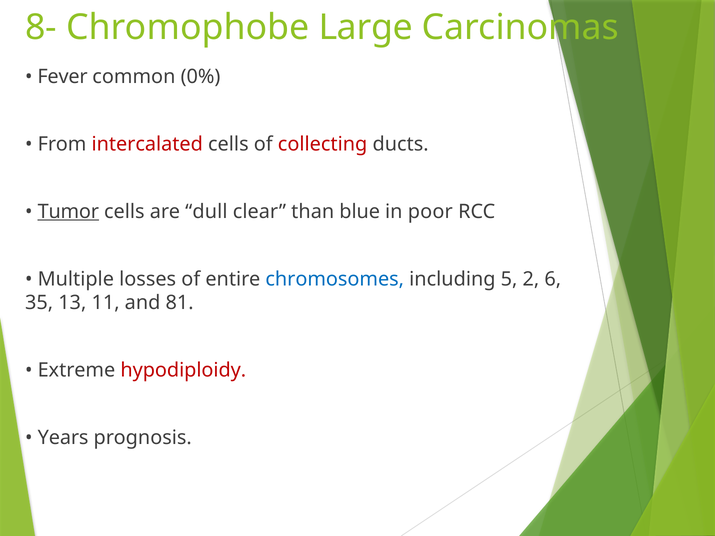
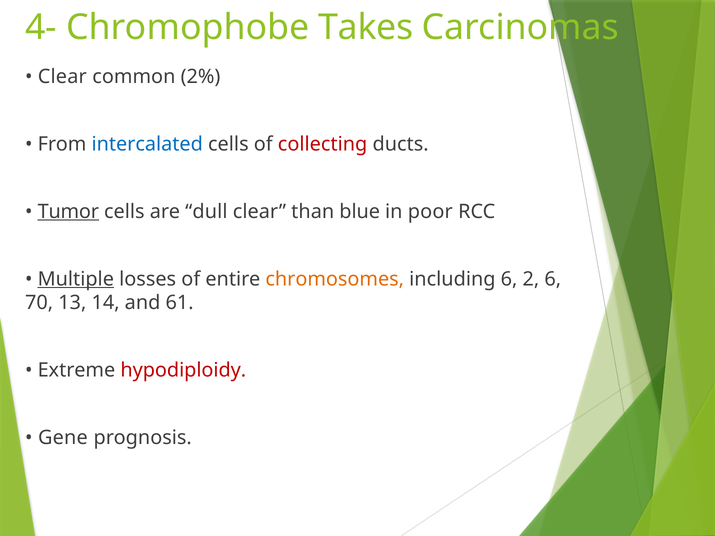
8-: 8- -> 4-
Large: Large -> Takes
Fever at (62, 76): Fever -> Clear
0%: 0% -> 2%
intercalated colour: red -> blue
Multiple underline: none -> present
chromosomes colour: blue -> orange
including 5: 5 -> 6
35: 35 -> 70
11: 11 -> 14
81: 81 -> 61
Years: Years -> Gene
